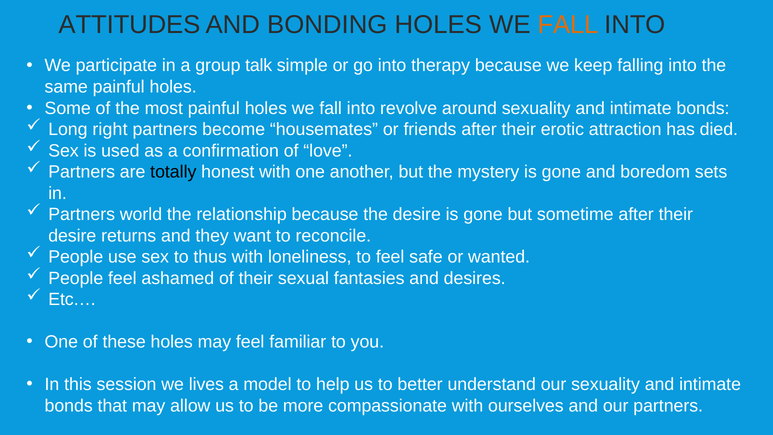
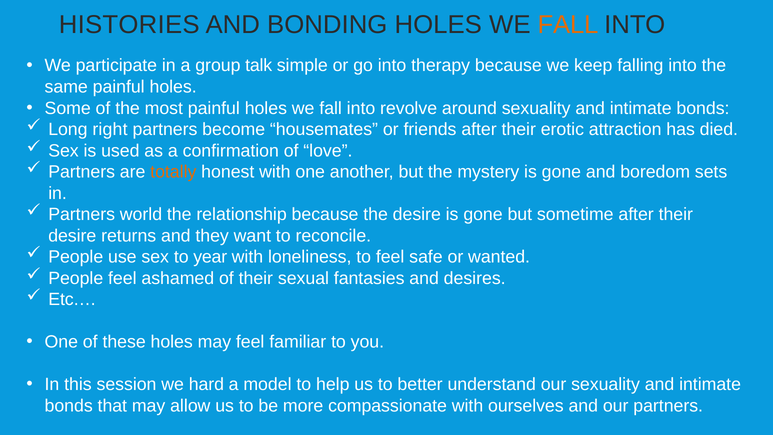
ATTITUDES: ATTITUDES -> HISTORIES
totally colour: black -> orange
thus: thus -> year
lives: lives -> hard
